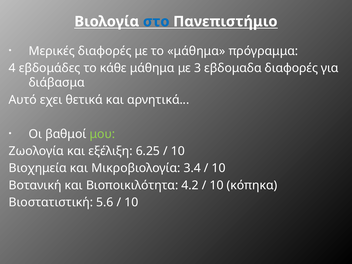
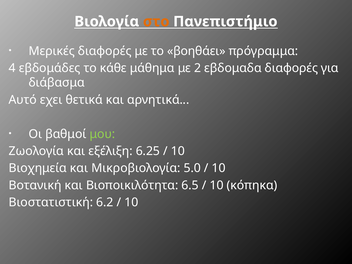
στο colour: blue -> orange
το μάθημα: μάθημα -> βοηθάει
3: 3 -> 2
3.4: 3.4 -> 5.0
4.2: 4.2 -> 6.5
5.6: 5.6 -> 6.2
